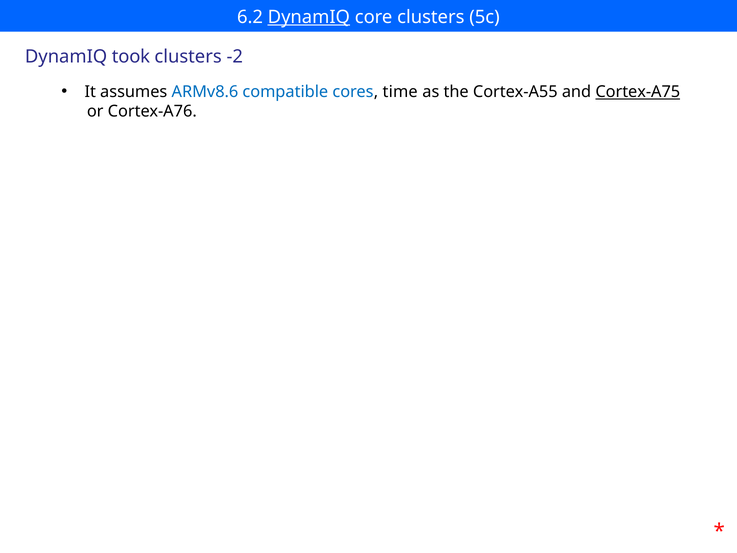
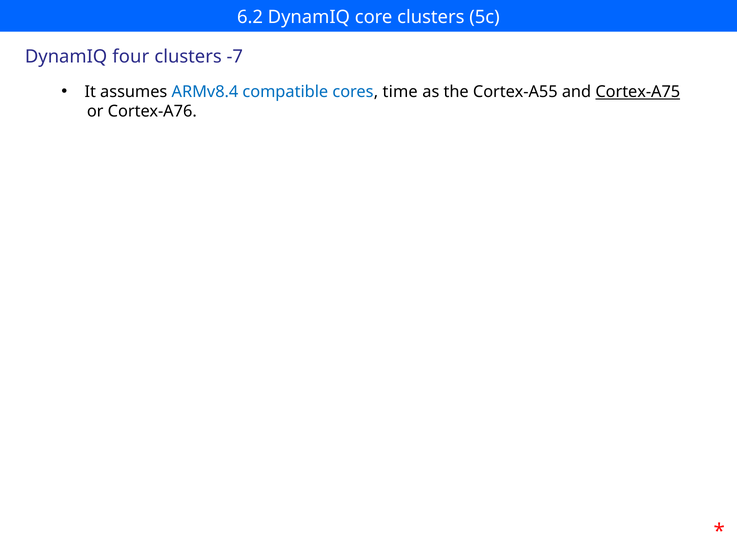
DynamIQ at (309, 17) underline: present -> none
took: took -> four
-2: -2 -> -7
ARMv8.6: ARMv8.6 -> ARMv8.4
